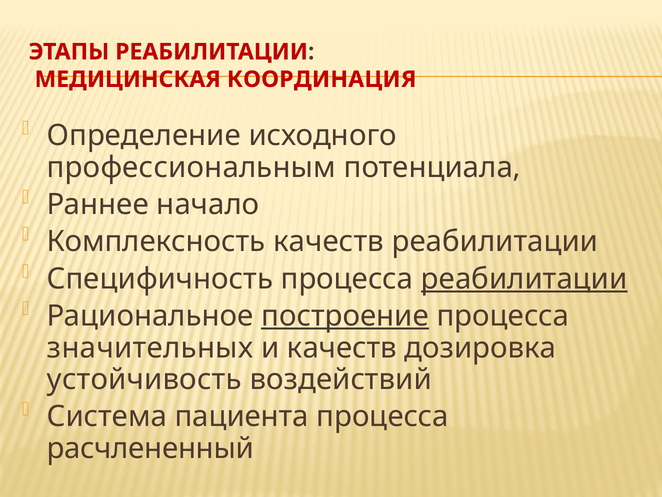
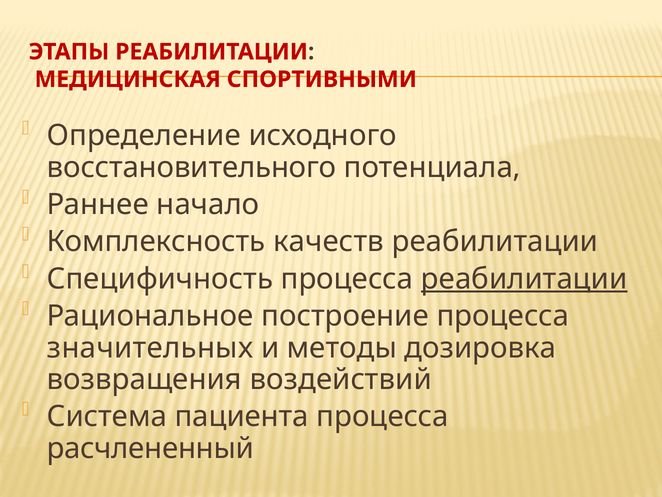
КООРДИНАЦИЯ: КООРДИНАЦИЯ -> СПОРТИВНЫМИ
профессиональным: профессиональным -> восстановительного
построение underline: present -> none
и качеств: качеств -> методы
устойчивость: устойчивость -> возвращения
